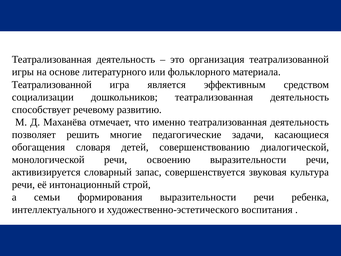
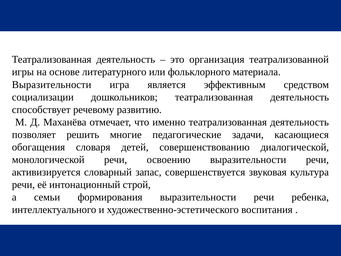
Театрализованной at (52, 84): Театрализованной -> Выразительности
